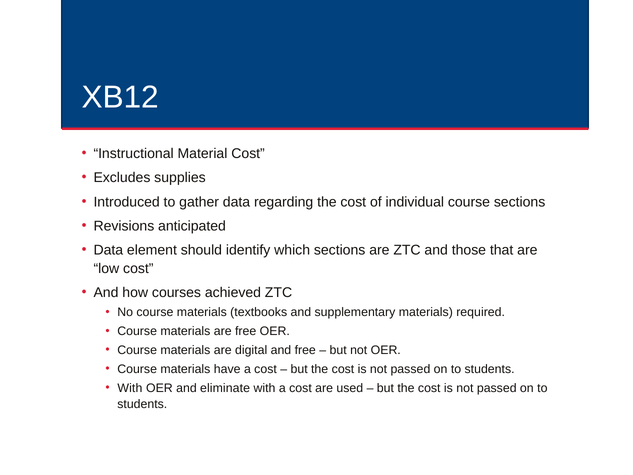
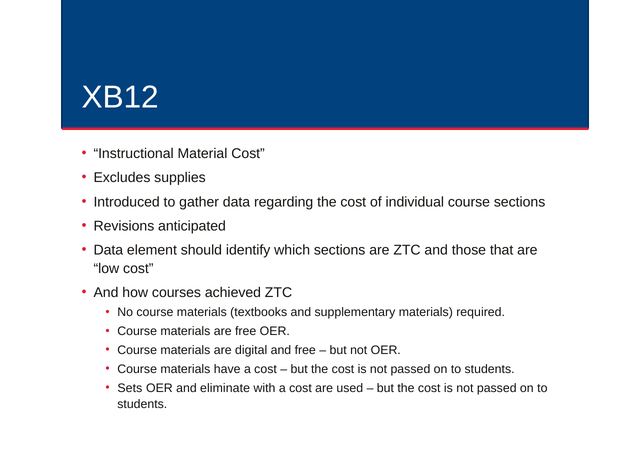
With at (130, 388): With -> Sets
